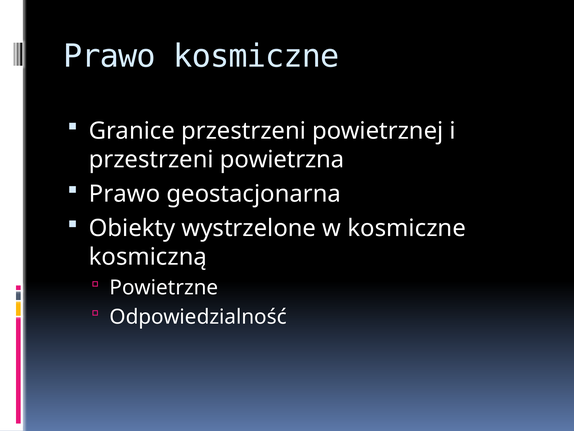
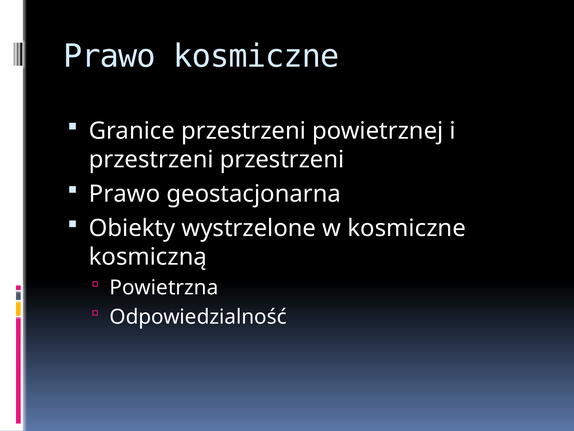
przestrzeni powietrzna: powietrzna -> przestrzeni
Powietrzne: Powietrzne -> Powietrzna
